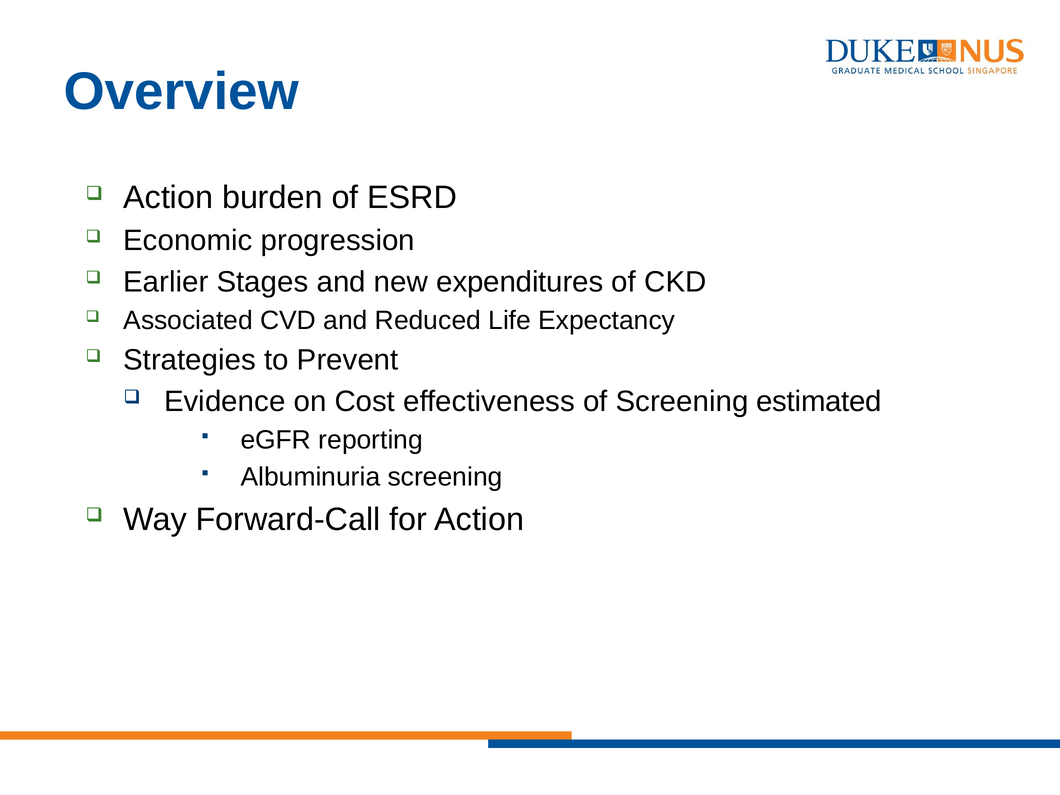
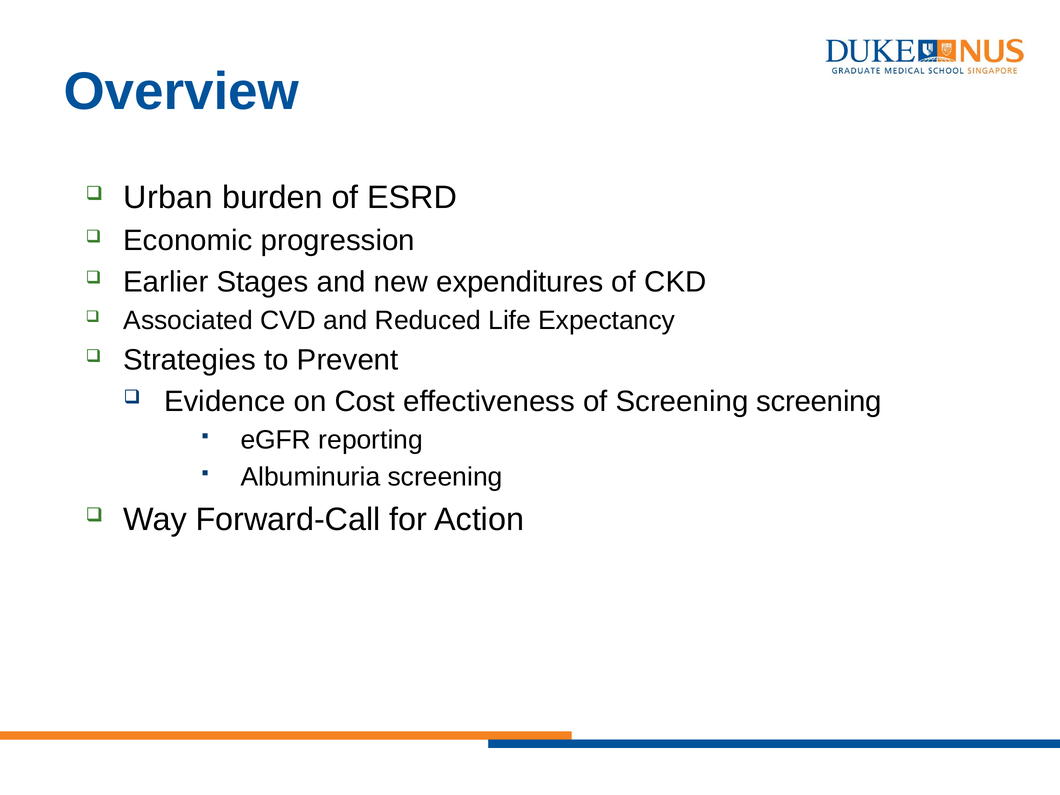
Action at (168, 198): Action -> Urban
Screening estimated: estimated -> screening
